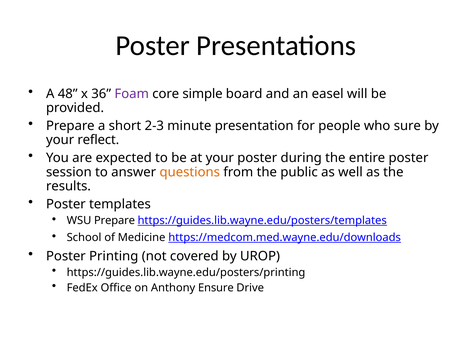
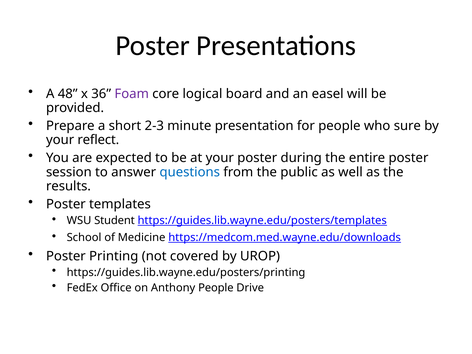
simple: simple -> logical
questions colour: orange -> blue
WSU Prepare: Prepare -> Student
Anthony Ensure: Ensure -> People
